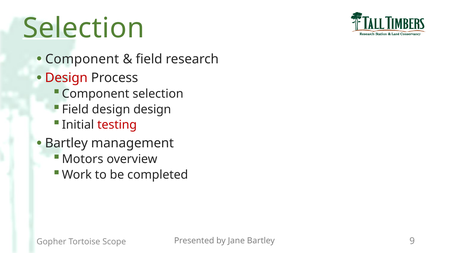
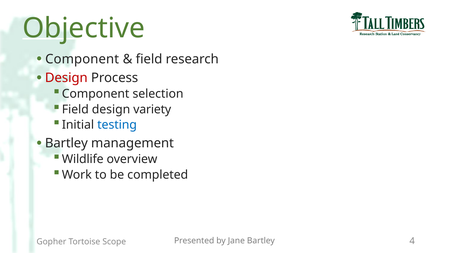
Selection at (84, 28): Selection -> Objective
design design: design -> variety
testing colour: red -> blue
Motors: Motors -> Wildlife
9: 9 -> 4
